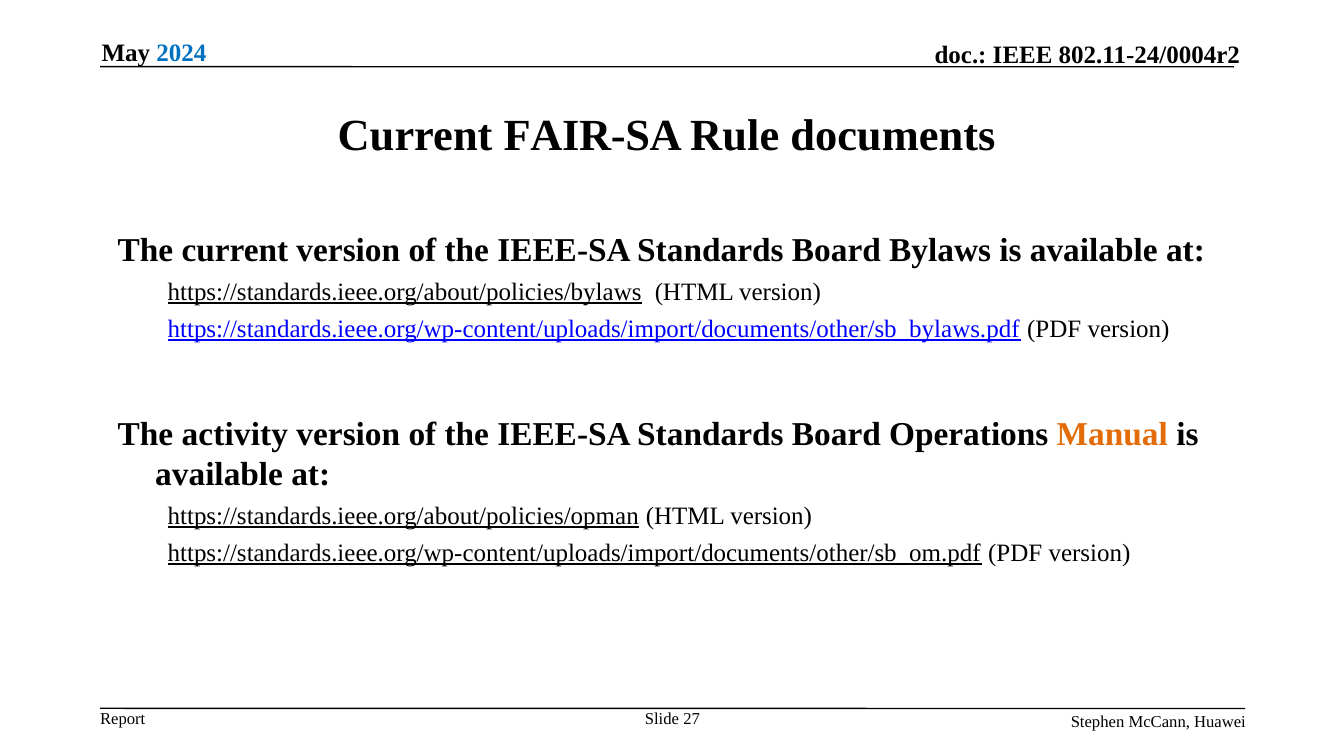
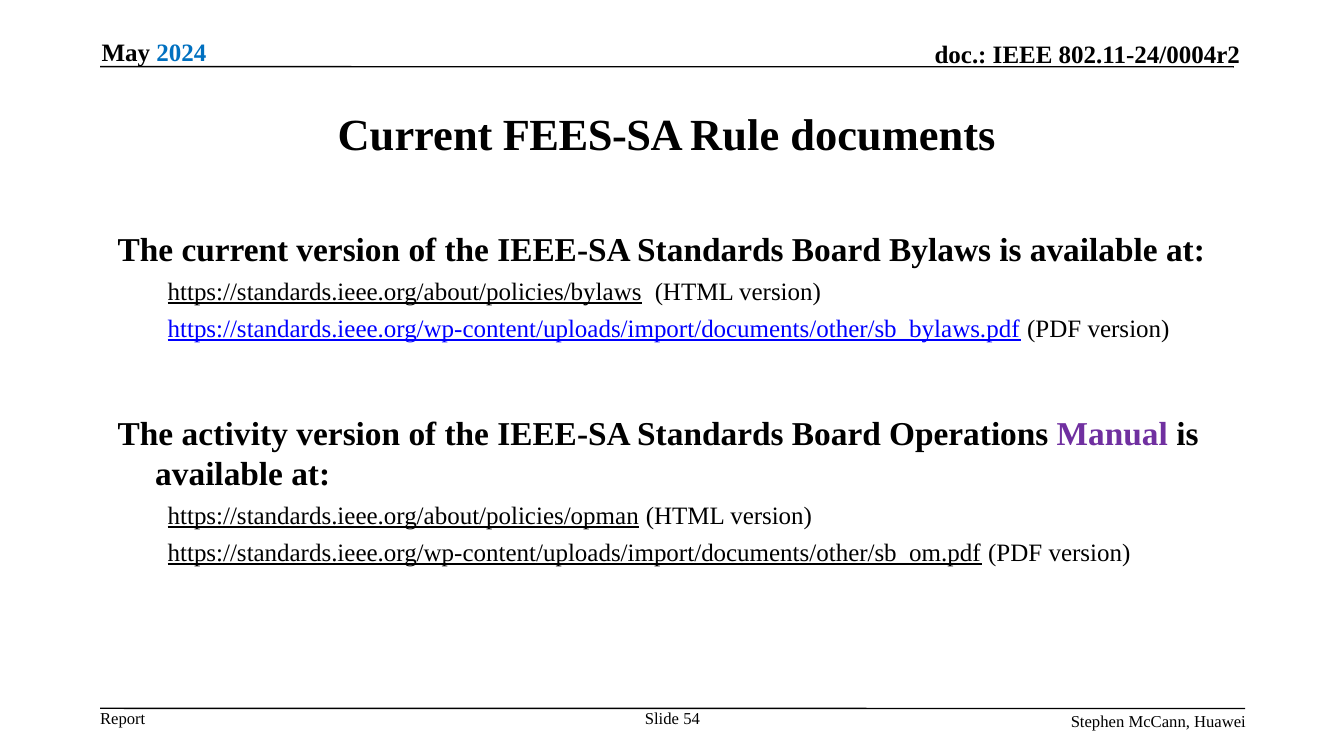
FAIR-SA: FAIR-SA -> FEES-SA
Manual colour: orange -> purple
27: 27 -> 54
